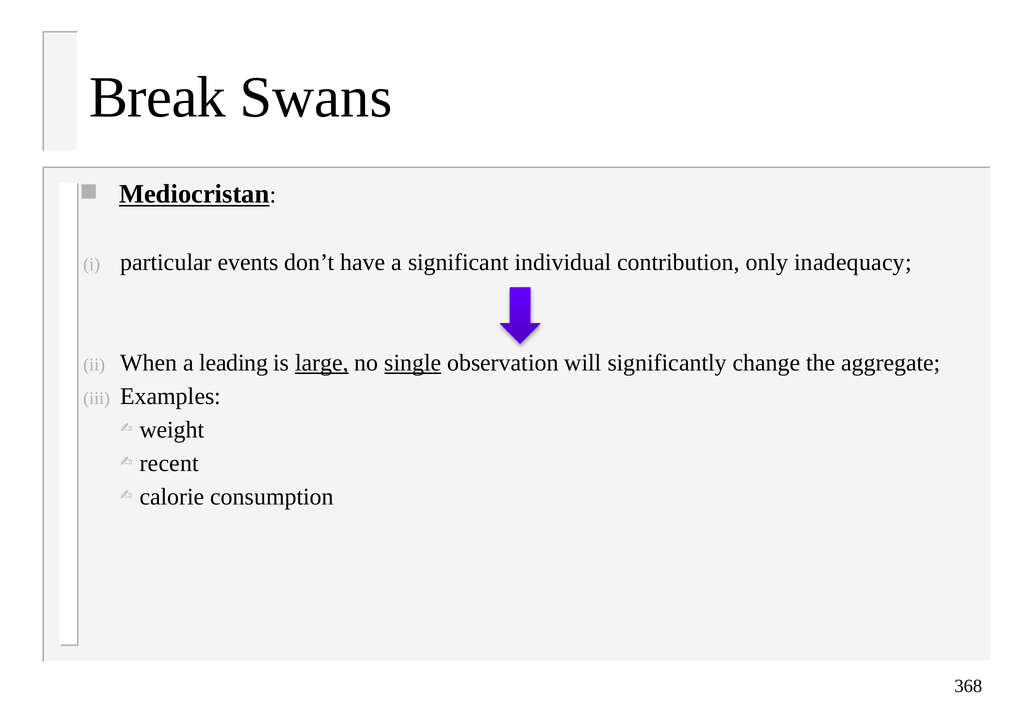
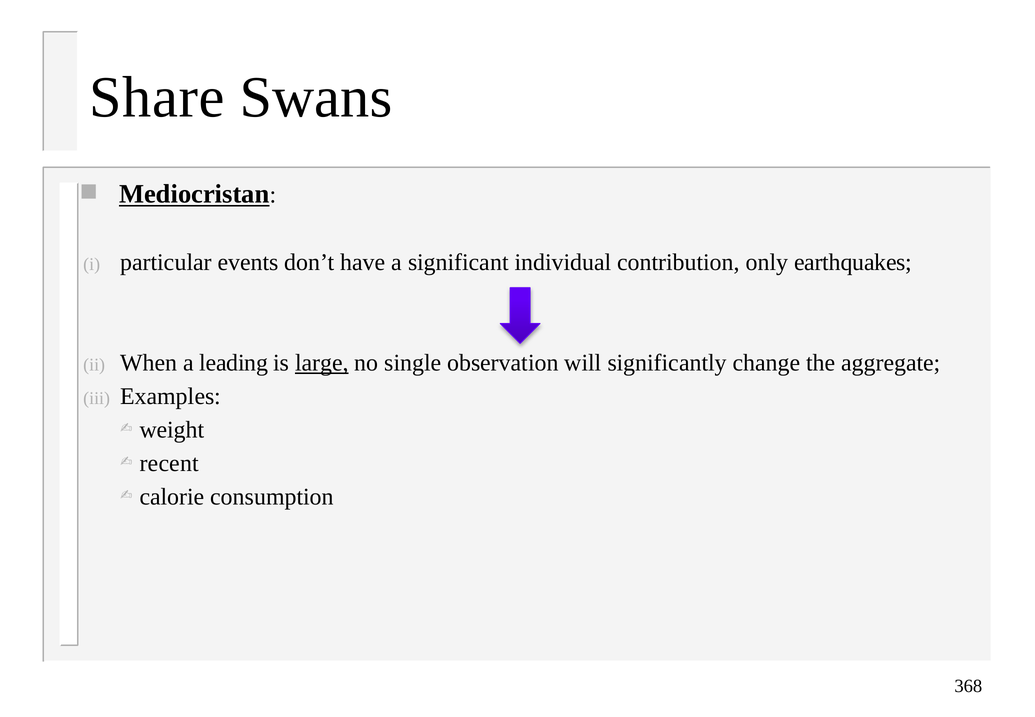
Break: Break -> Share
inadequacy: inadequacy -> earthquakes
single underline: present -> none
